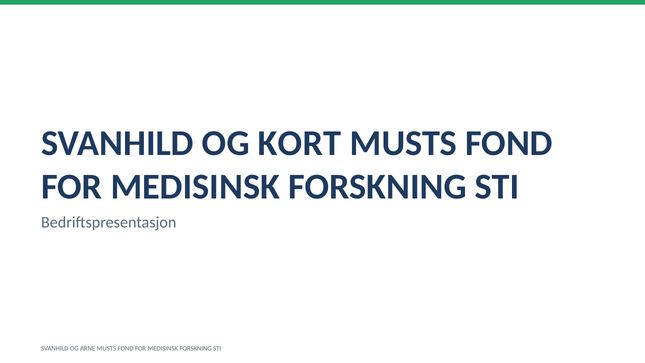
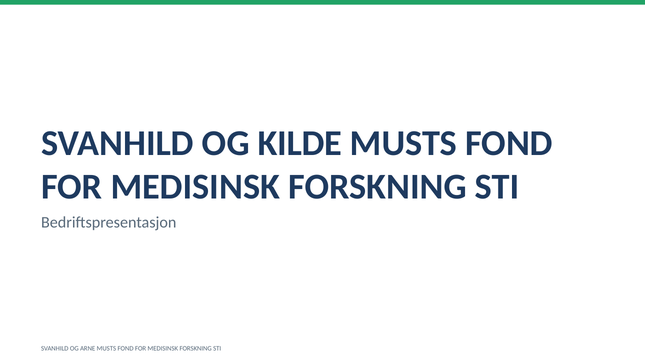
KORT: KORT -> KILDE
